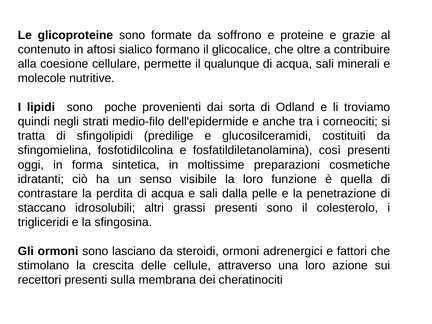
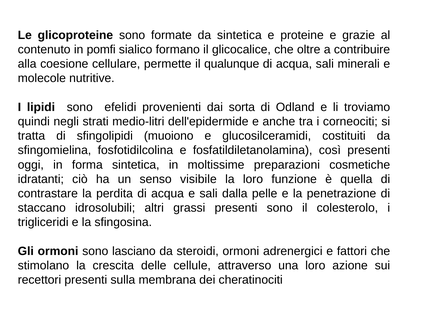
da soffrono: soffrono -> sintetica
aftosi: aftosi -> pomfi
poche: poche -> efelidi
medio-filo: medio-filo -> medio-litri
predilige: predilige -> muoiono
